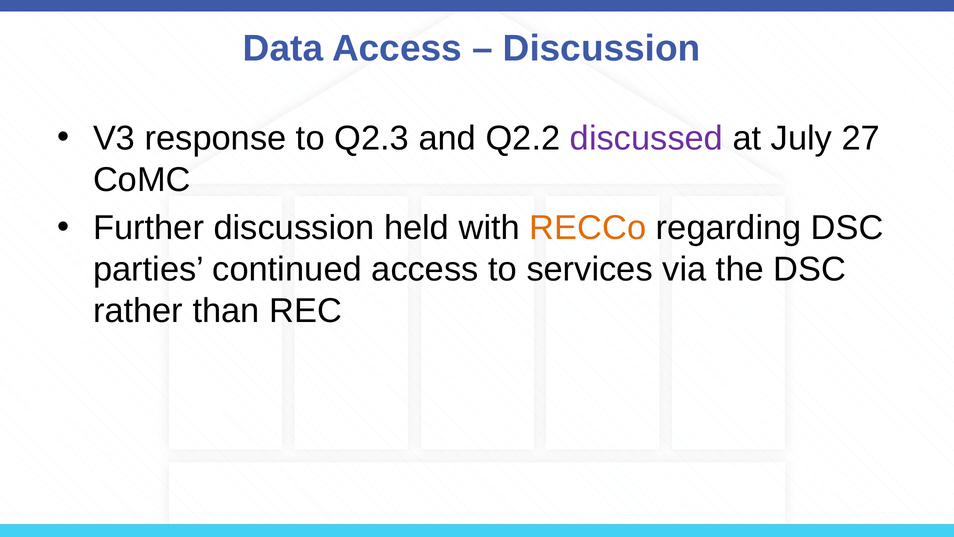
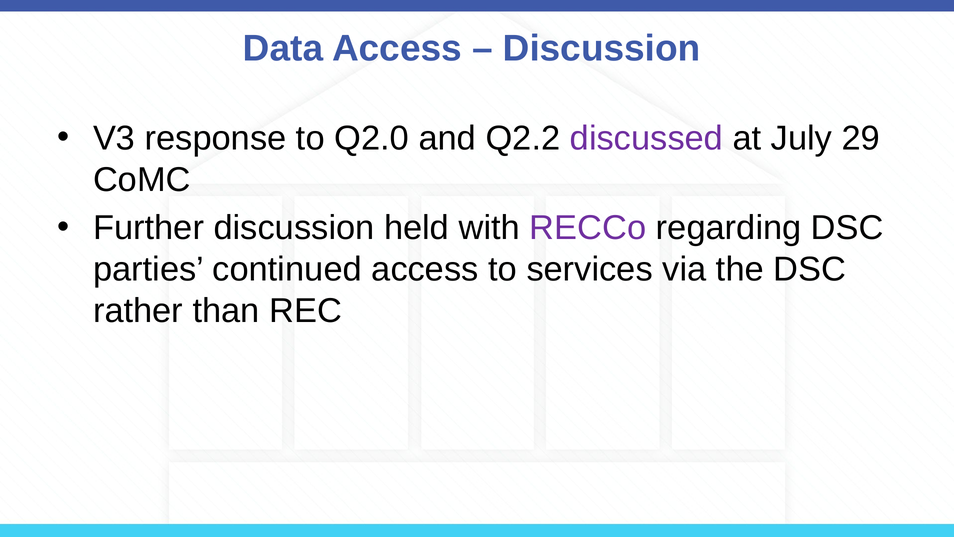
Q2.3: Q2.3 -> Q2.0
27: 27 -> 29
RECCo colour: orange -> purple
